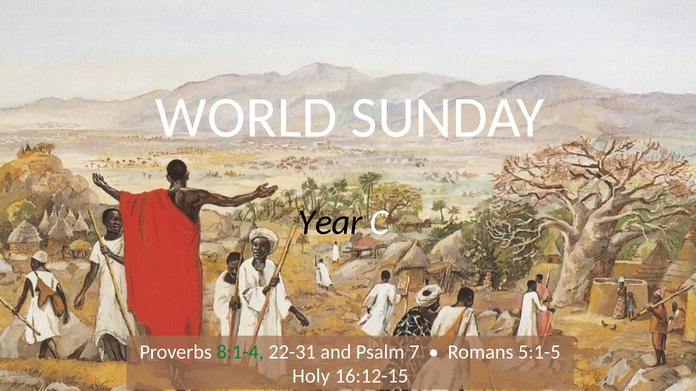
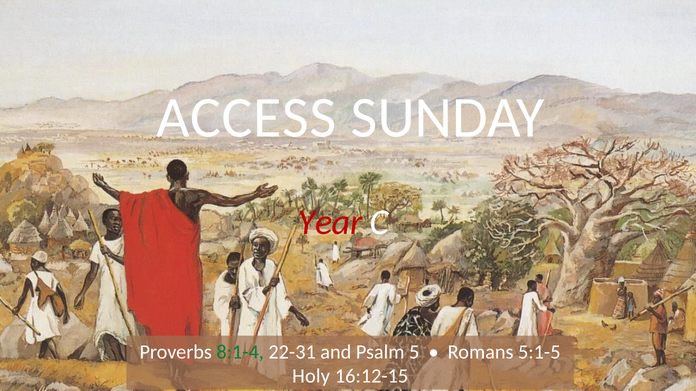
WORLD: WORLD -> ACCESS
Year colour: black -> red
7: 7 -> 5
